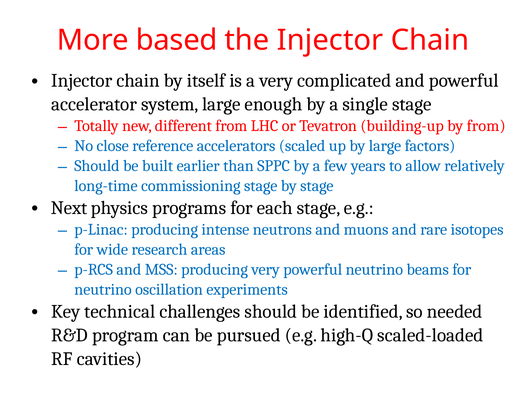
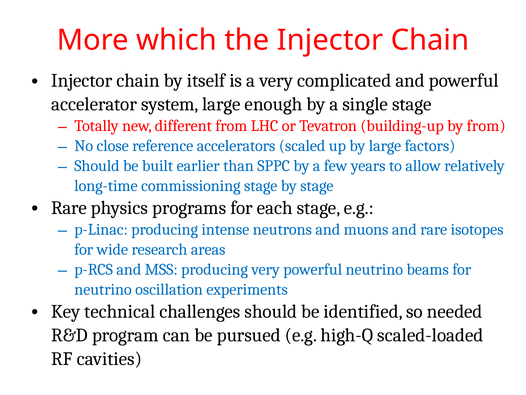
based: based -> which
Next at (69, 208): Next -> Rare
